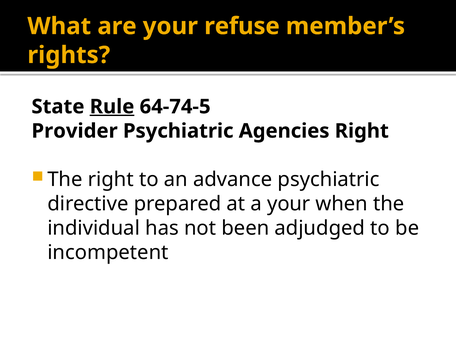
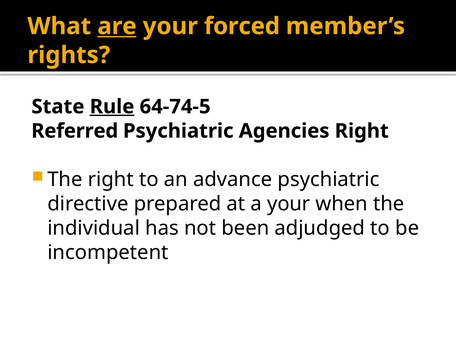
are underline: none -> present
refuse: refuse -> forced
Provider: Provider -> Referred
